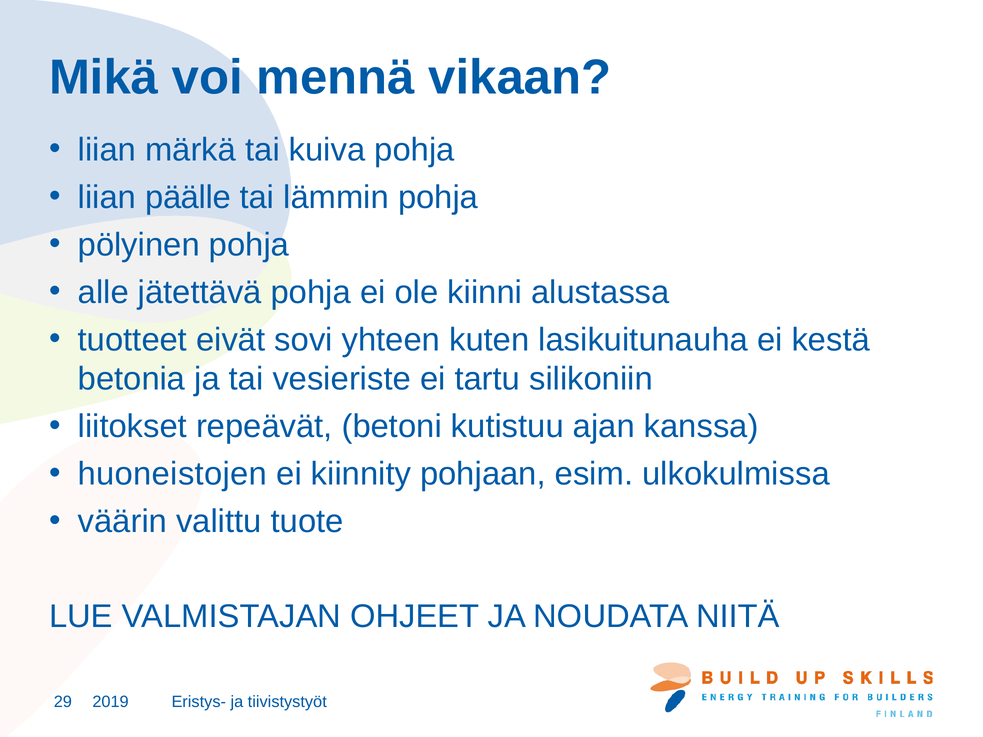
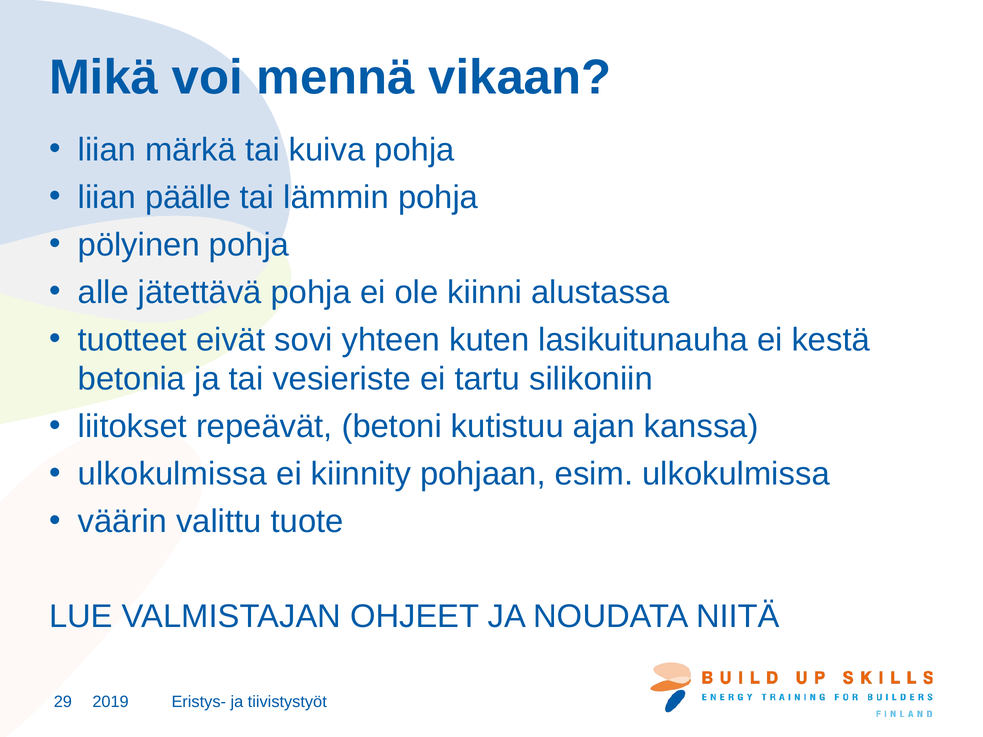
huoneistojen at (172, 474): huoneistojen -> ulkokulmissa
